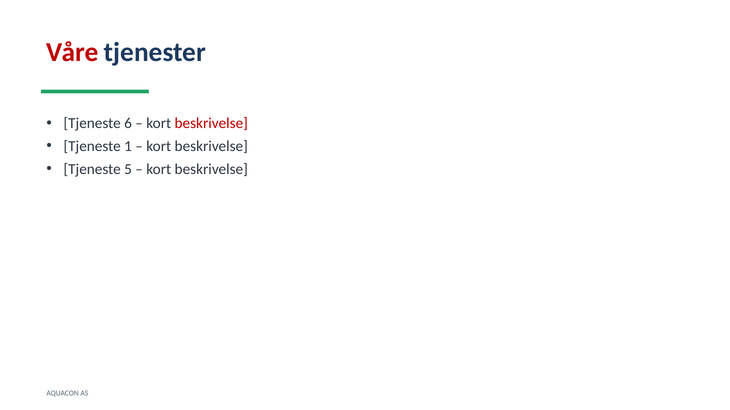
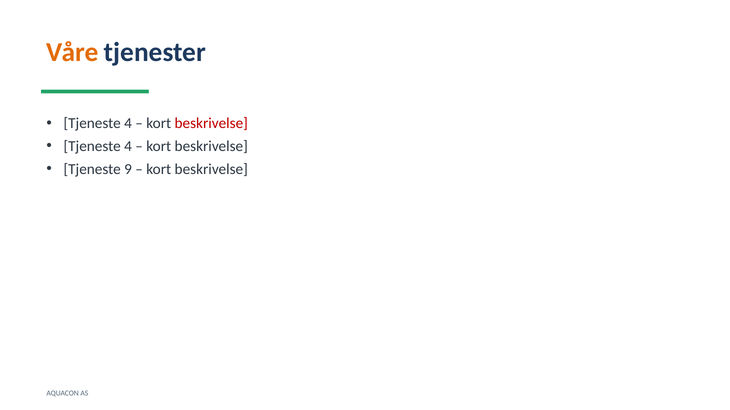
Våre colour: red -> orange
6 at (128, 124): 6 -> 4
1 at (128, 146): 1 -> 4
5: 5 -> 9
